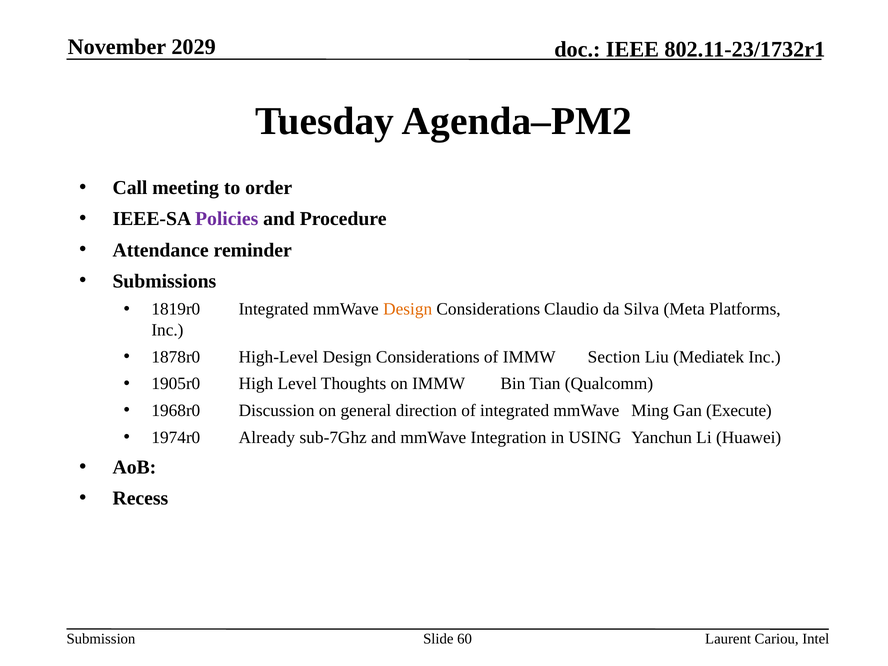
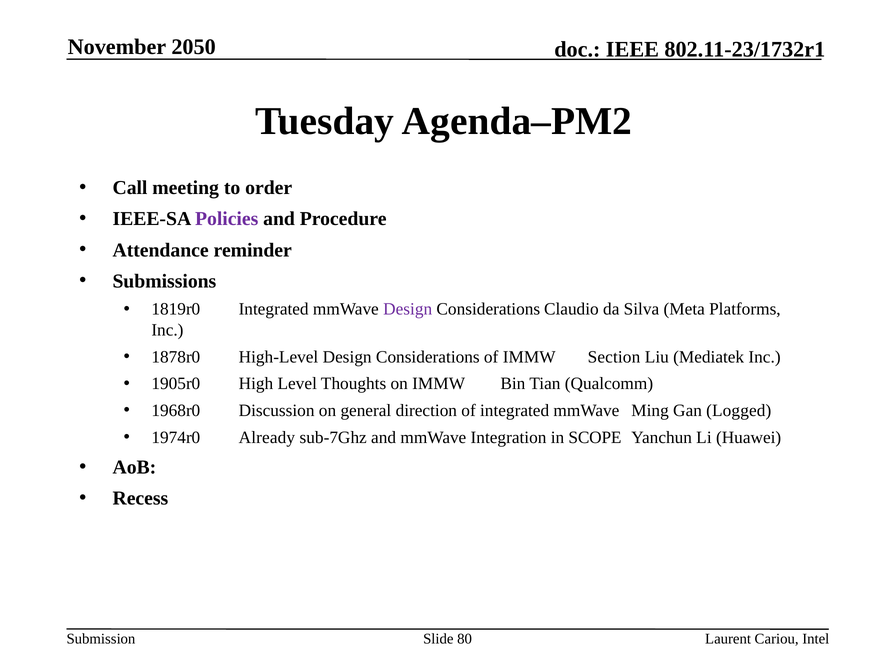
2029: 2029 -> 2050
Design at (408, 309) colour: orange -> purple
Execute: Execute -> Logged
USING: USING -> SCOPE
60: 60 -> 80
